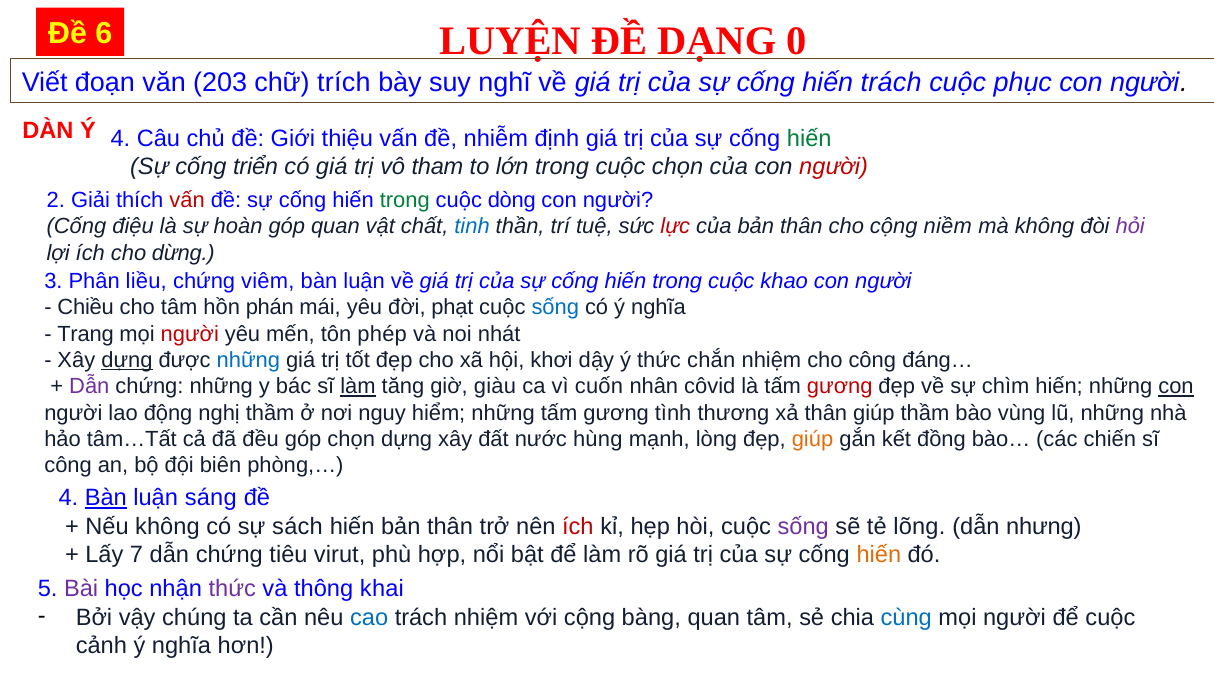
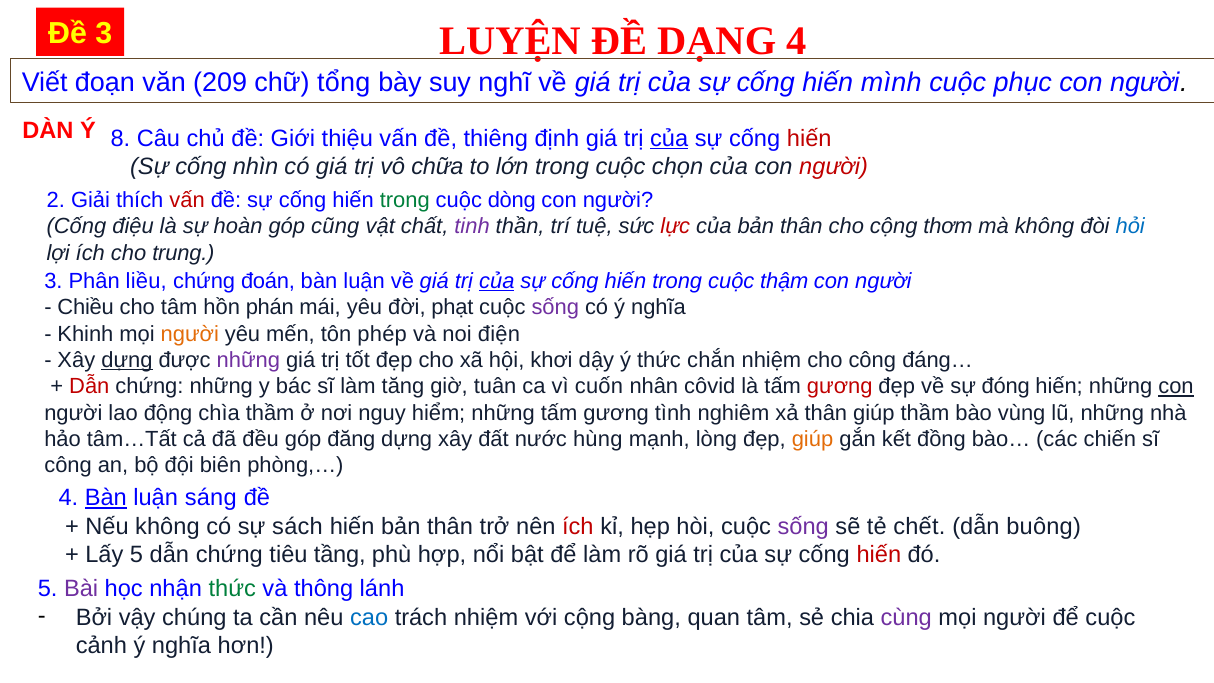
Đề 6: 6 -> 3
DẠNG 0: 0 -> 4
203: 203 -> 209
trích: trích -> tổng
hiến trách: trách -> mình
Ý 4: 4 -> 8
nhiễm: nhiễm -> thiêng
của at (669, 139) underline: none -> present
hiến at (809, 139) colour: green -> red
triển: triển -> nhìn
tham: tham -> chữa
góp quan: quan -> cũng
tinh colour: blue -> purple
niềm: niềm -> thơm
hỏi colour: purple -> blue
dừng: dừng -> trung
viêm: viêm -> đoán
của at (497, 281) underline: none -> present
khao: khao -> thậm
sống at (555, 307) colour: blue -> purple
Trang: Trang -> Khinh
người at (190, 334) colour: red -> orange
nhát: nhát -> điện
những at (248, 360) colour: blue -> purple
Dẫn at (89, 386) colour: purple -> red
làm at (358, 386) underline: present -> none
giàu: giàu -> tuân
chìm: chìm -> đóng
nghị: nghị -> chìa
thương: thương -> nghiêm
góp chọn: chọn -> đăng
lõng: lõng -> chết
nhưng: nhưng -> buông
Lấy 7: 7 -> 5
virut: virut -> tầng
hiến at (879, 555) colour: orange -> red
thức at (232, 589) colour: purple -> green
khai: khai -> lánh
cùng colour: blue -> purple
